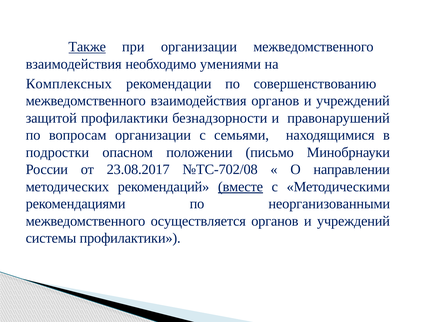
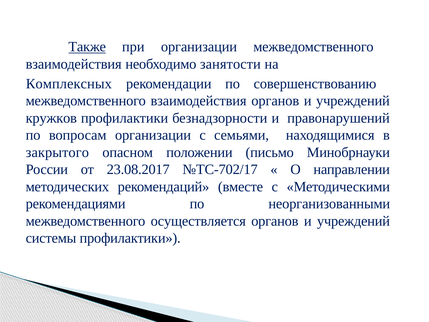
умениями: умениями -> занятости
защитой: защитой -> кружков
подростки: подростки -> закрытого
№ТС-702/08: №ТС-702/08 -> №ТС-702/17
вместе underline: present -> none
